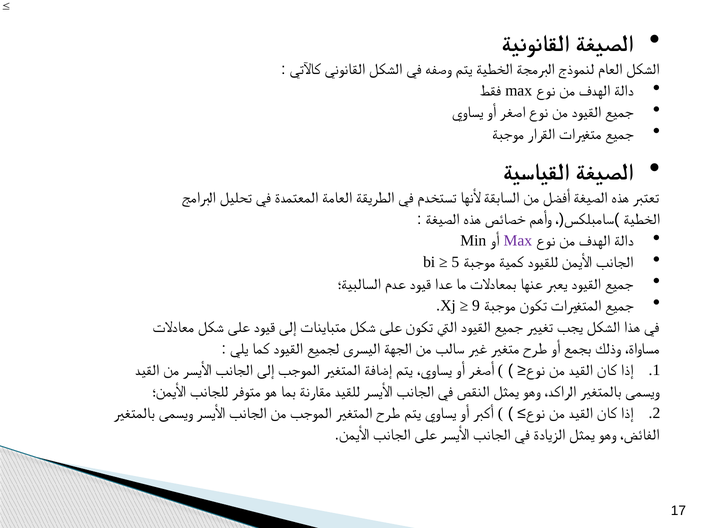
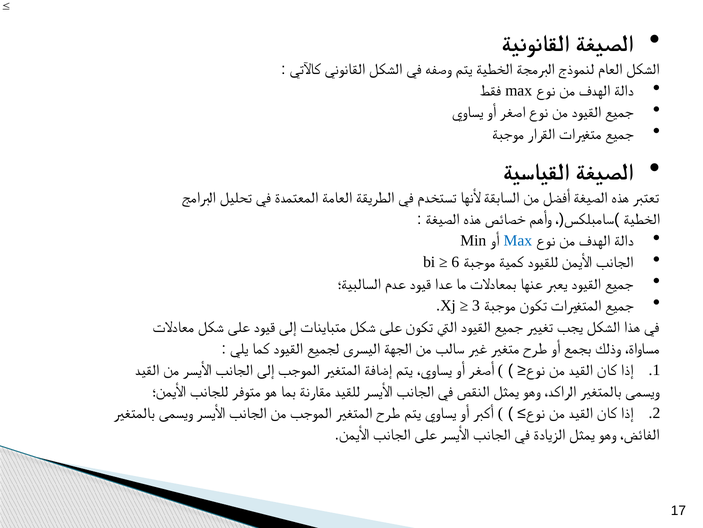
Max at (518, 240) colour: purple -> blue
5: 5 -> 6
9: 9 -> 3
